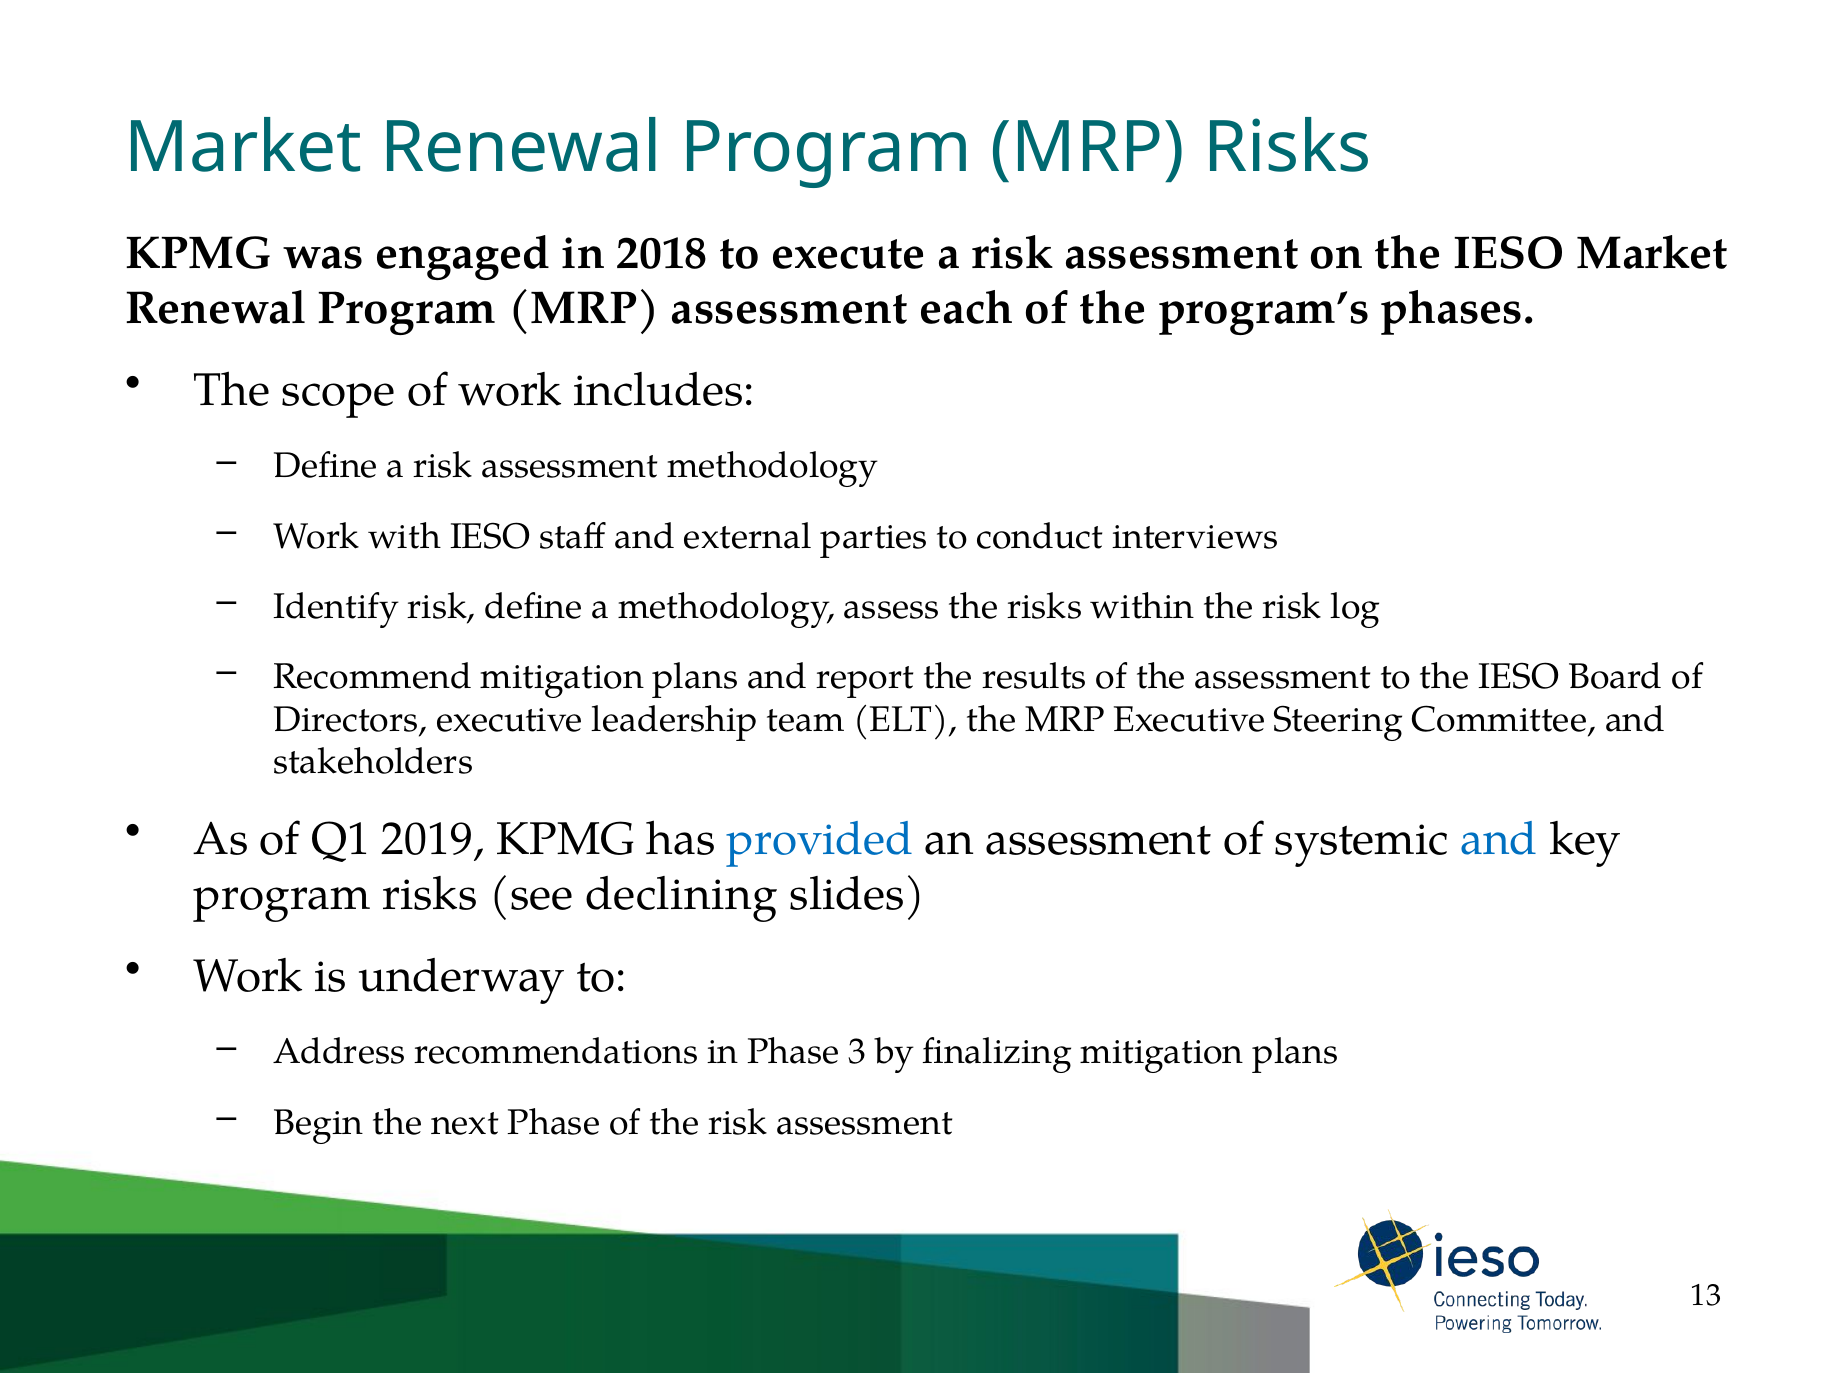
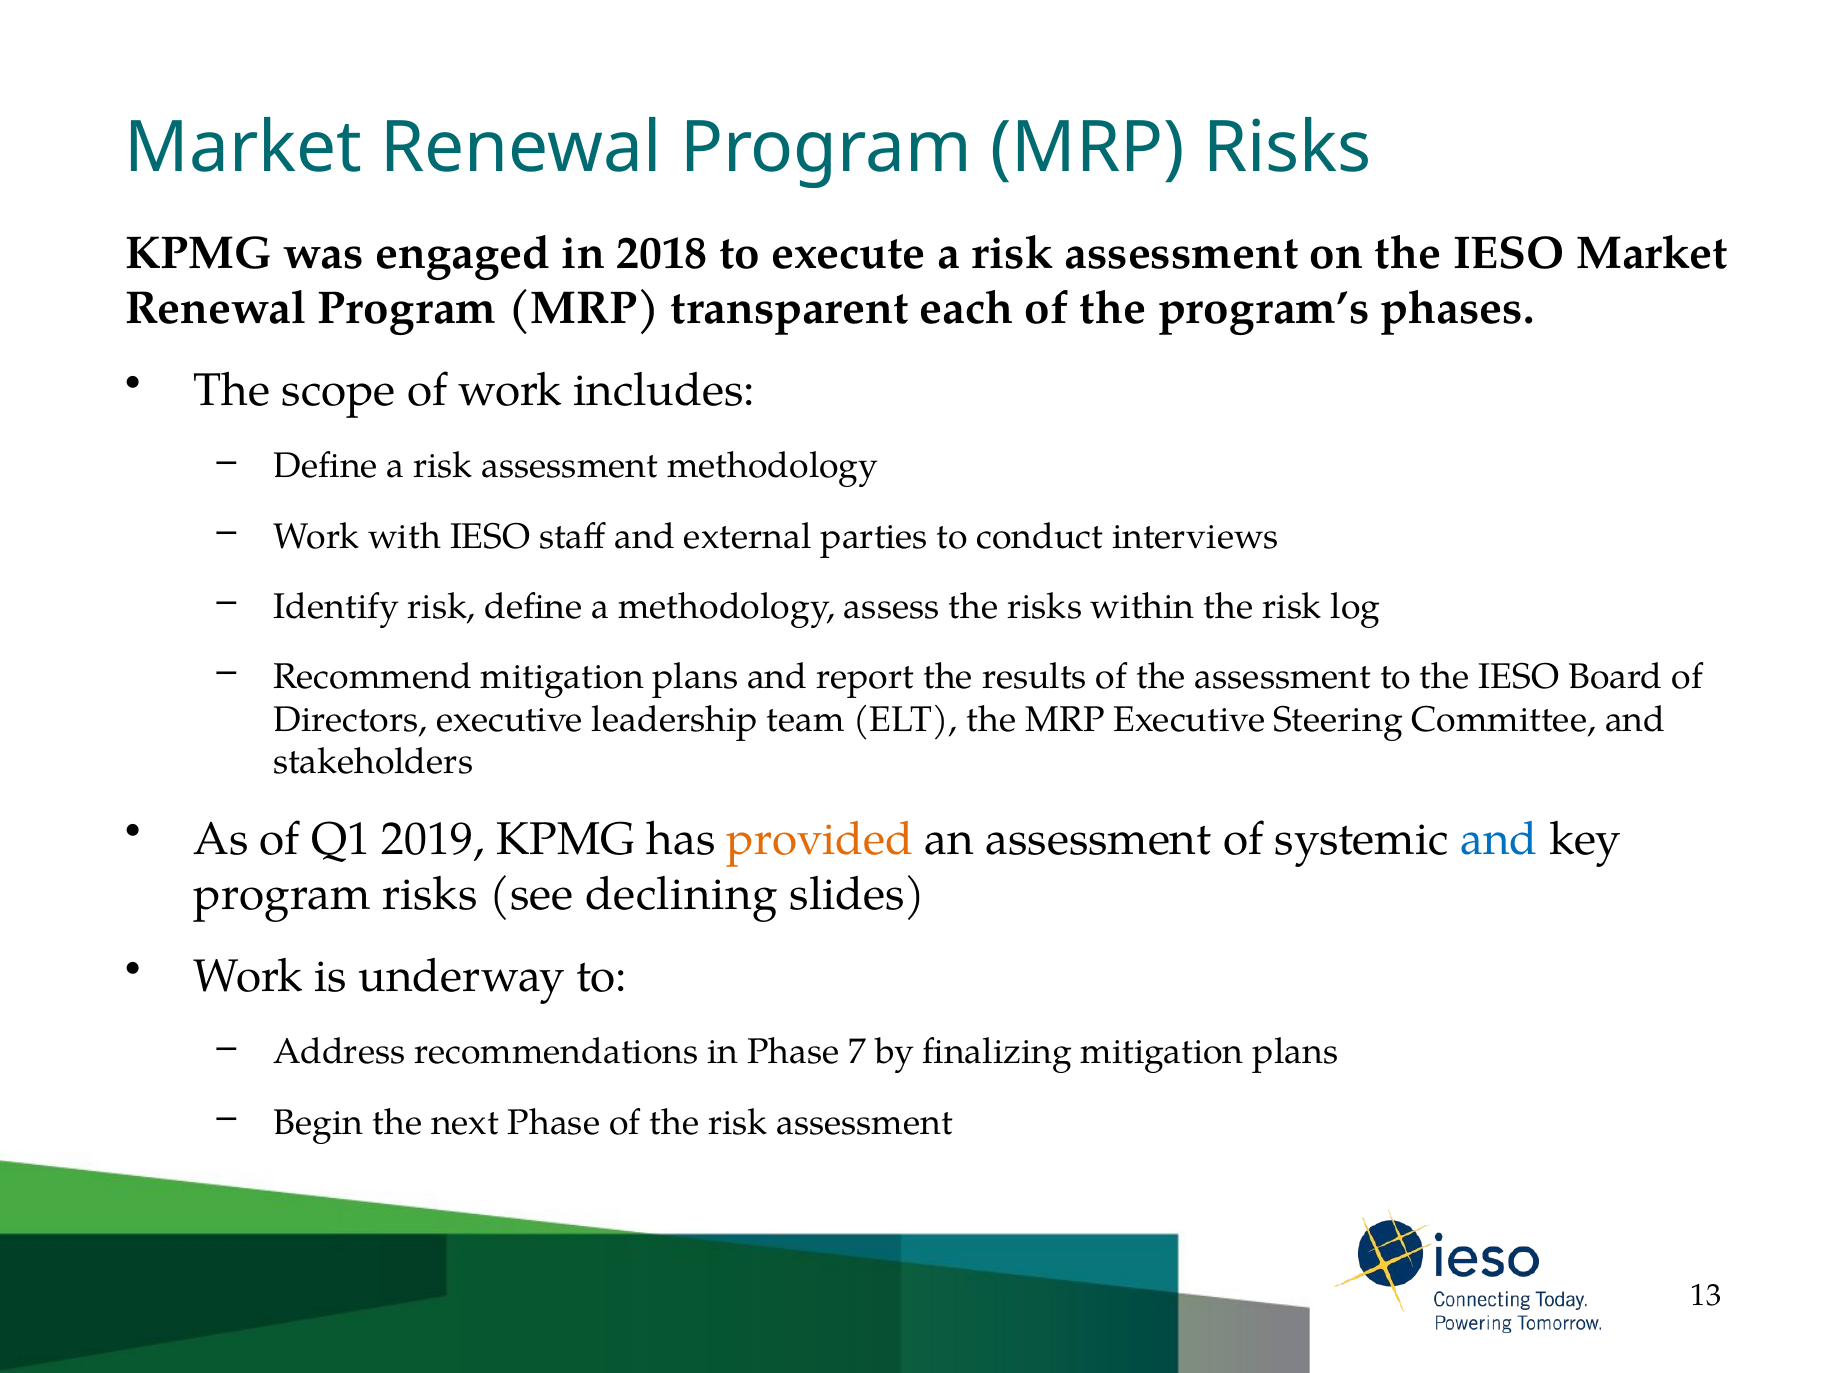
MRP assessment: assessment -> transparent
provided colour: blue -> orange
3: 3 -> 7
